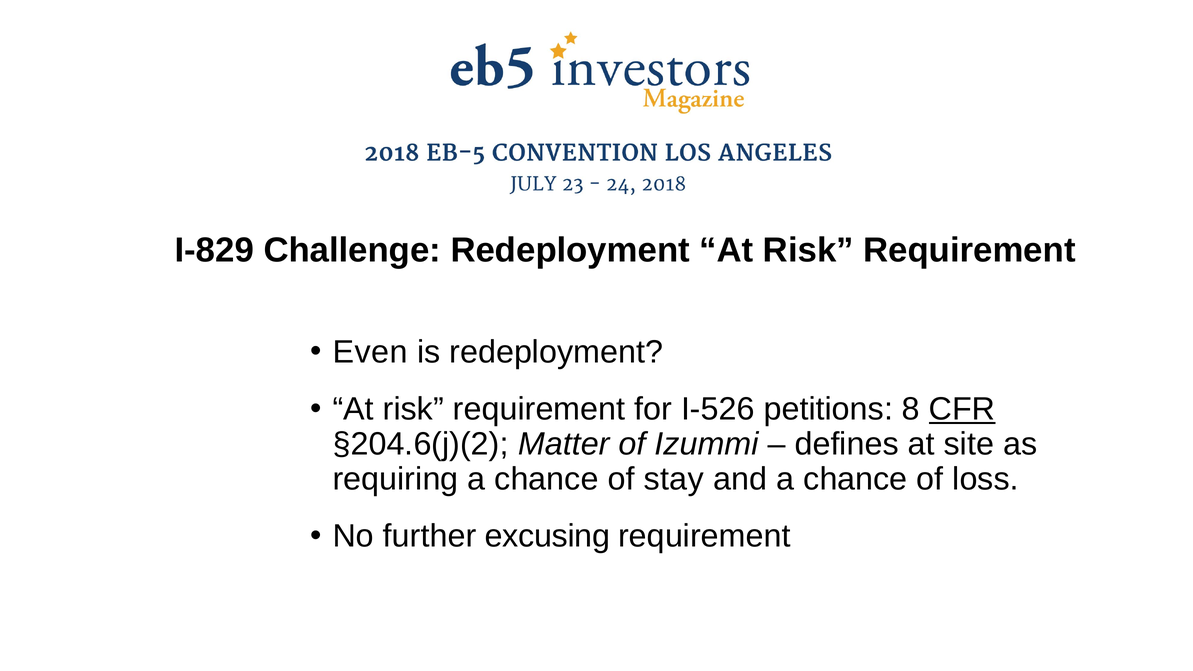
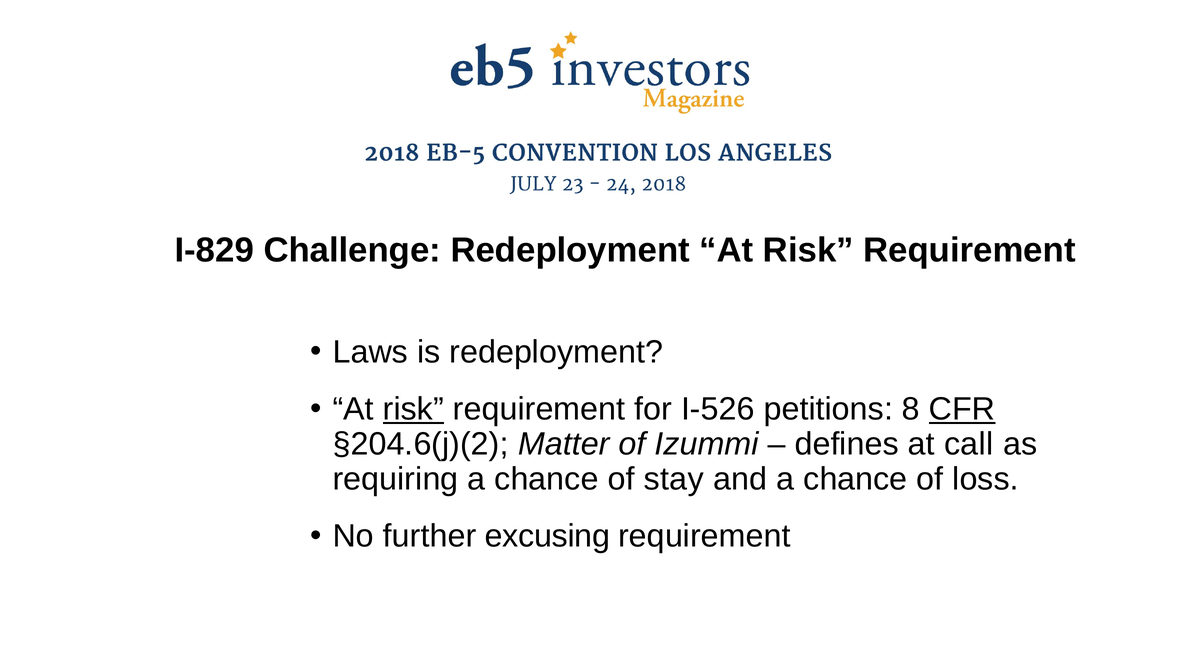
Even: Even -> Laws
risk at (413, 409) underline: none -> present
site: site -> call
